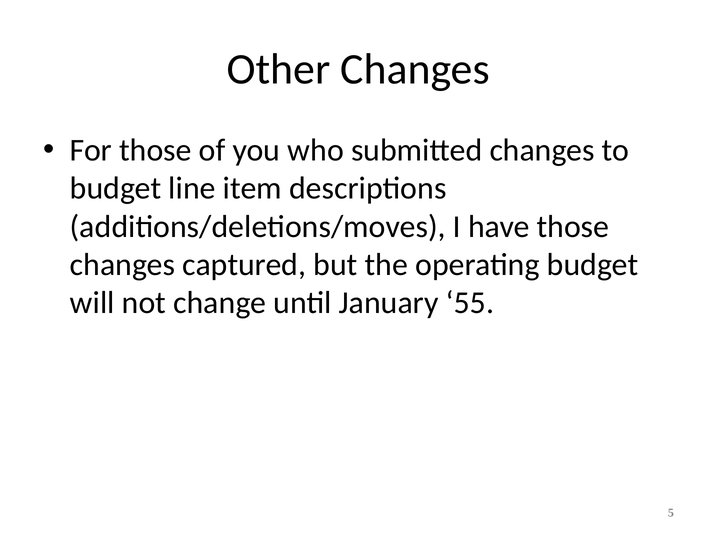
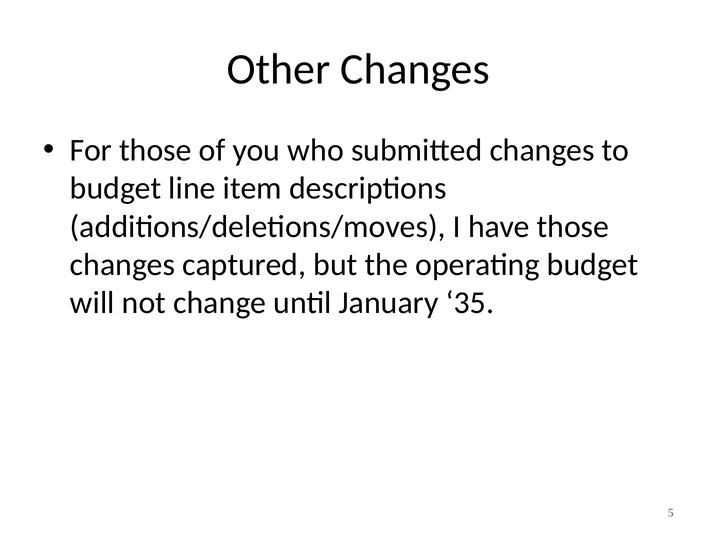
55: 55 -> 35
